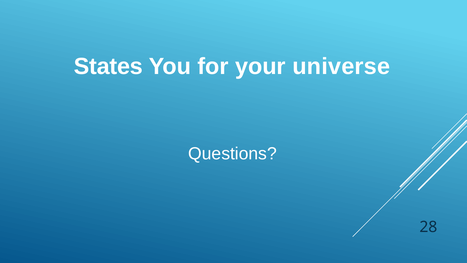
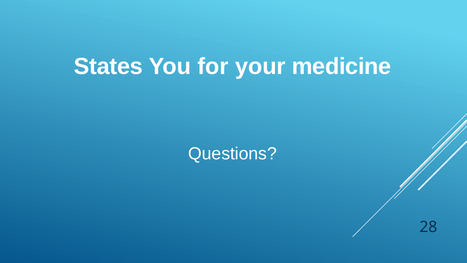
universe: universe -> medicine
